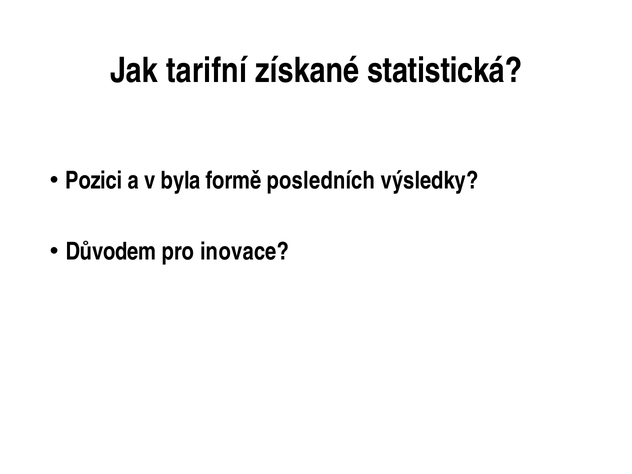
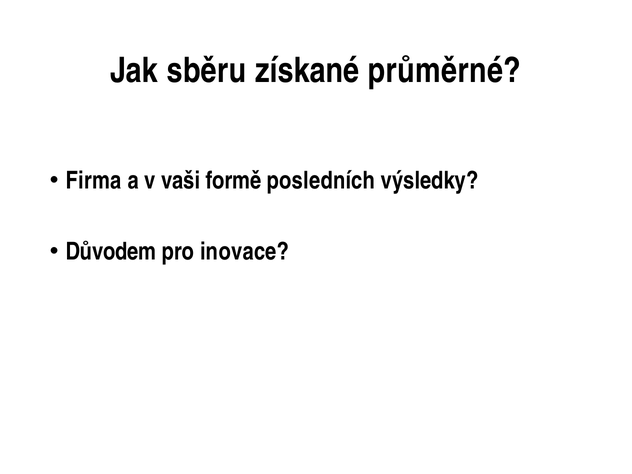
tarifní: tarifní -> sběru
statistická: statistická -> průměrné
Pozici: Pozici -> Firma
byla: byla -> vaši
